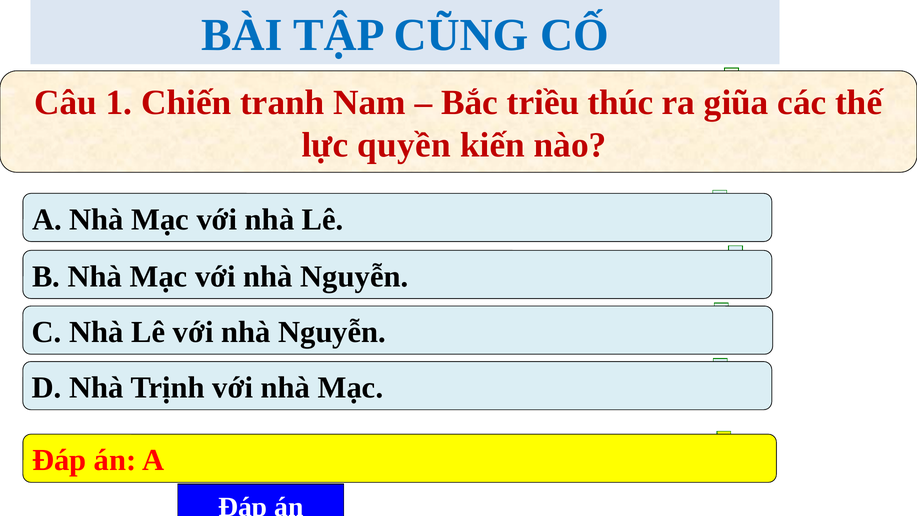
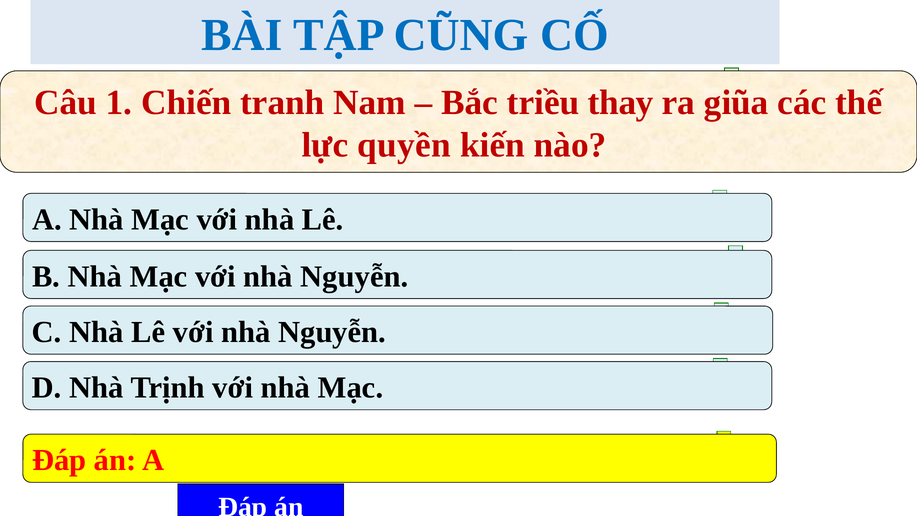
thúc: thúc -> thay
